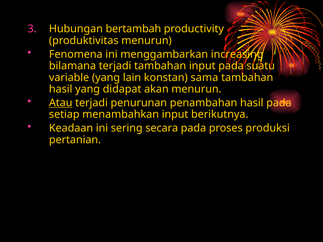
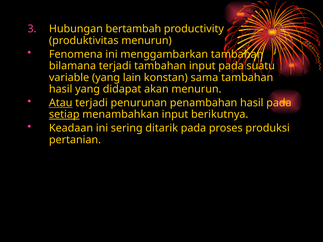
menggambarkan increasing: increasing -> tambahan
setiap underline: none -> present
secara: secara -> ditarik
